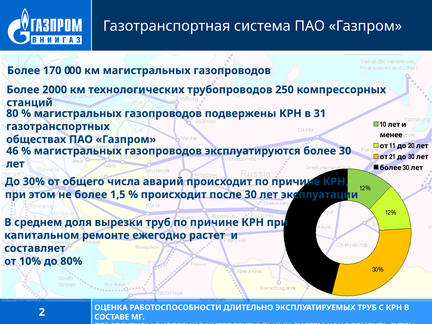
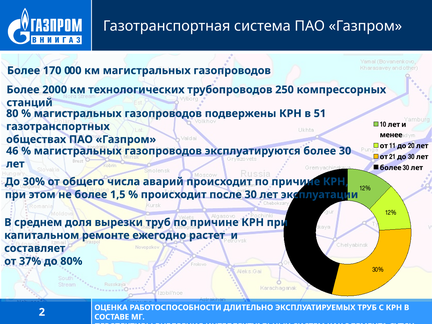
31: 31 -> 51
10%: 10% -> 37%
